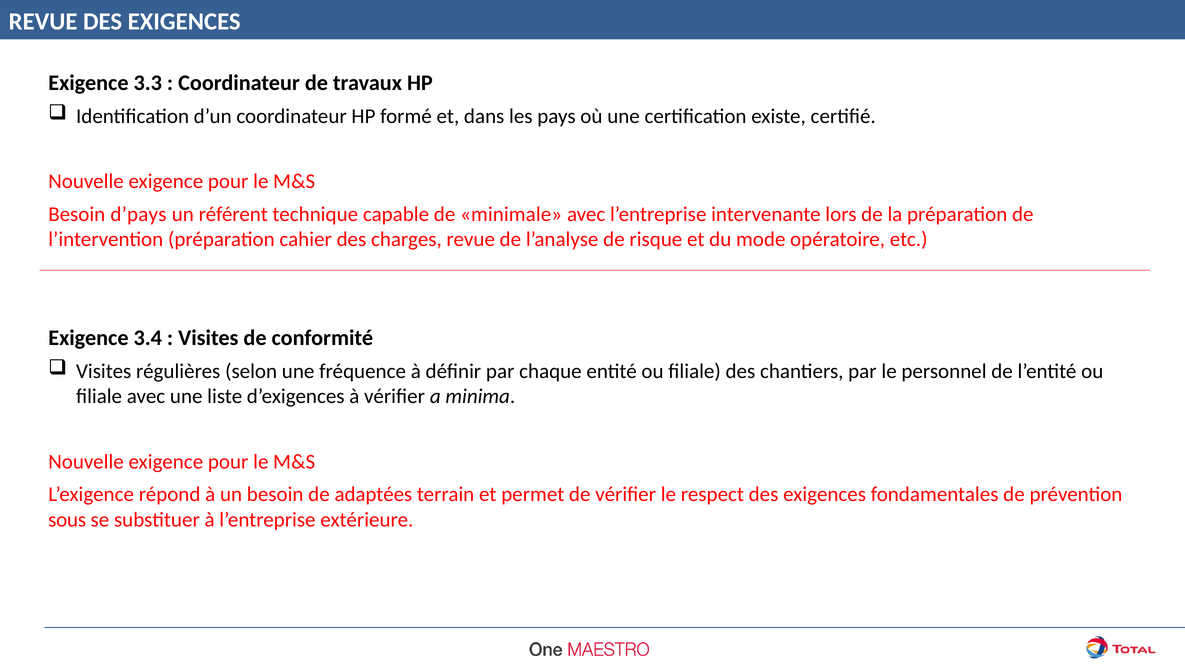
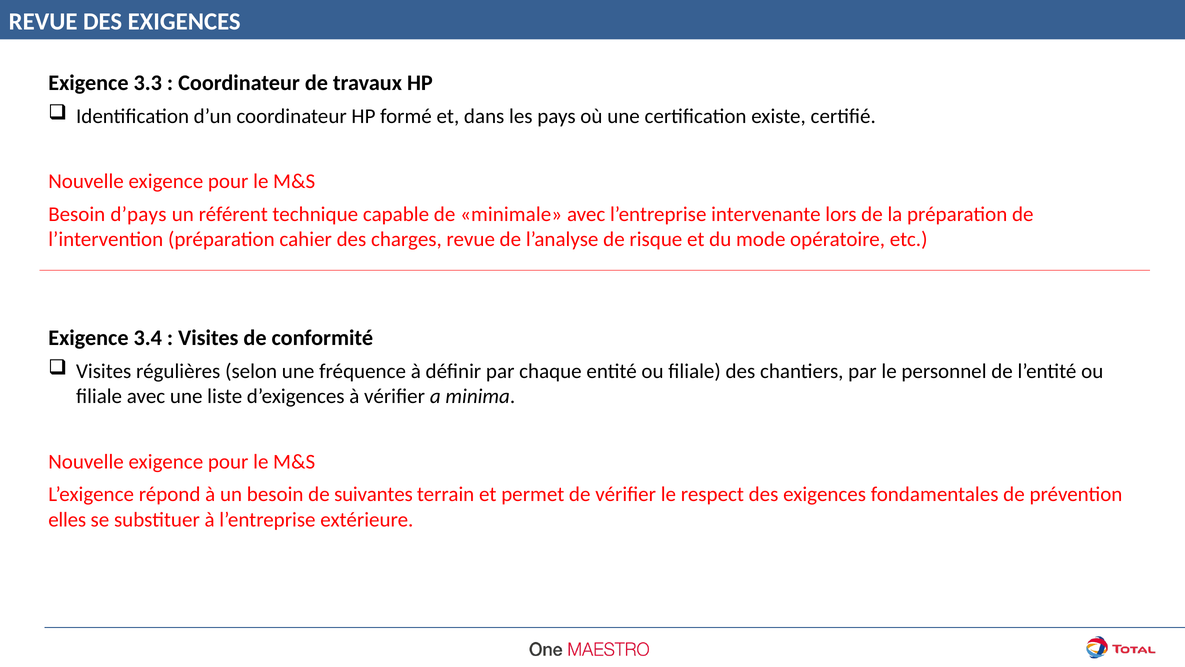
adaptées: adaptées -> suivantes
sous: sous -> elles
